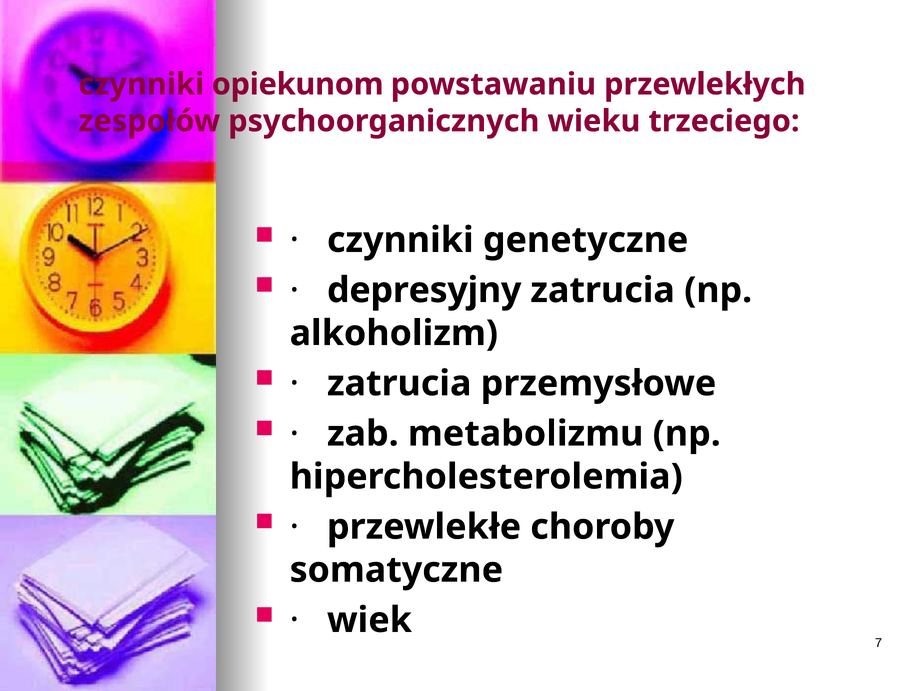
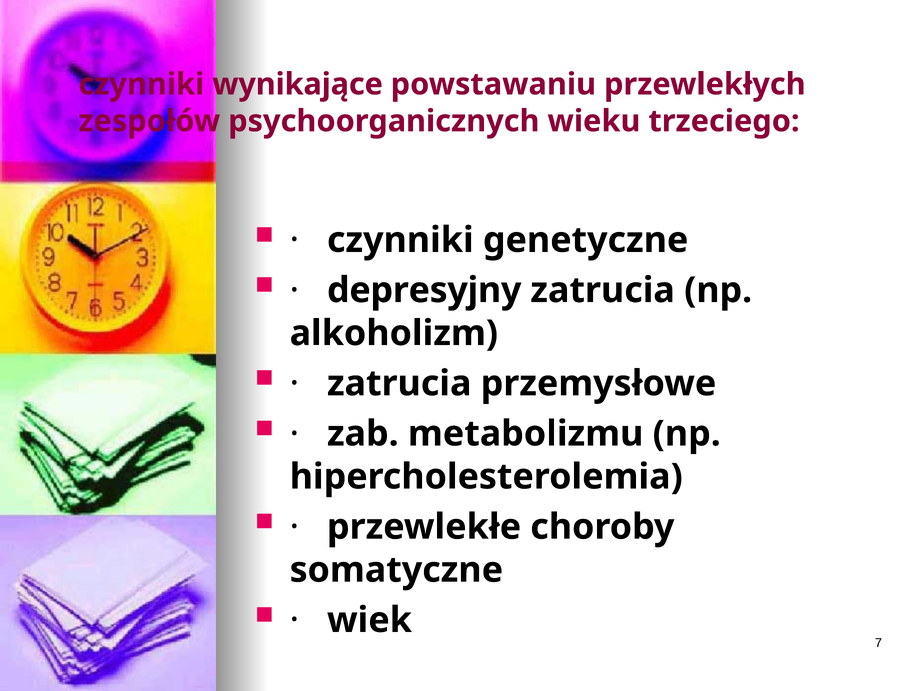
opiekunom: opiekunom -> wynikające
